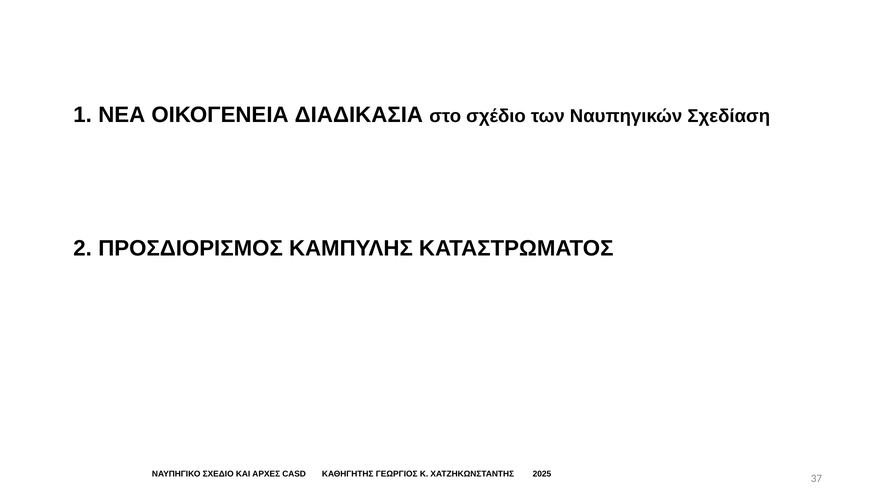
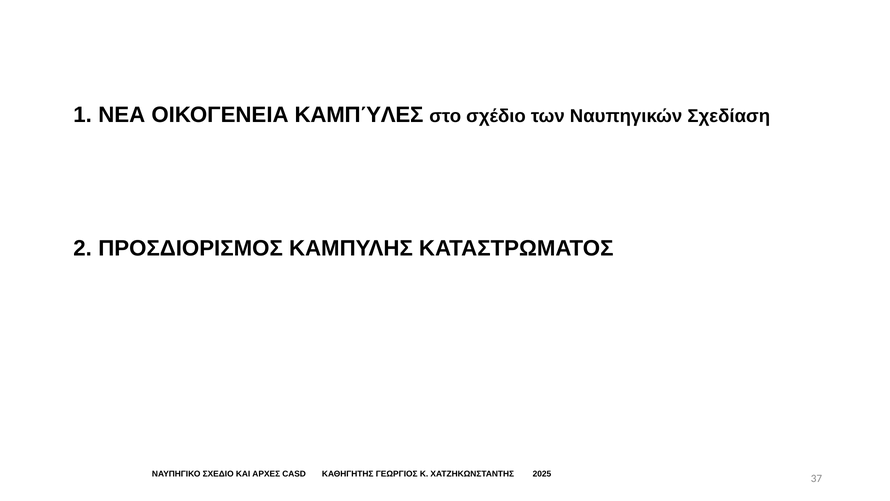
ΔΙΑΔΙΚΑΣΙΑ: ΔΙΑΔΙΚΑΣΙΑ -> ΚΑΜΠΎΛΕΣ
